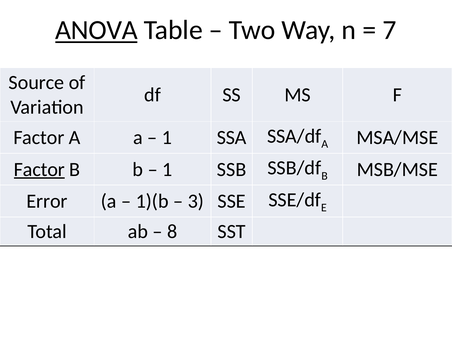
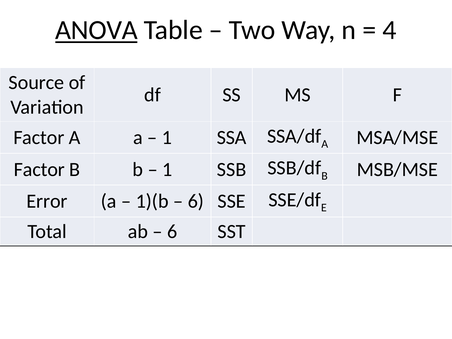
7: 7 -> 4
Factor at (39, 169) underline: present -> none
3 at (196, 201): 3 -> 6
8 at (172, 232): 8 -> 6
